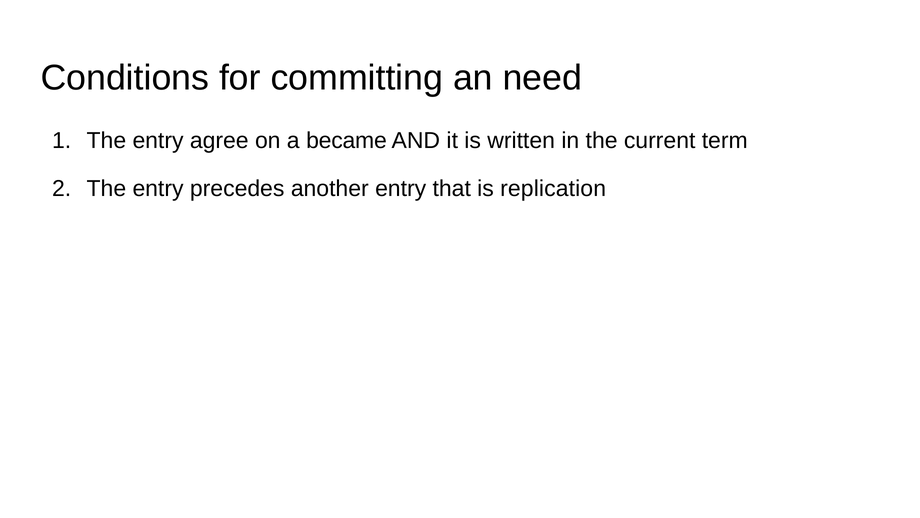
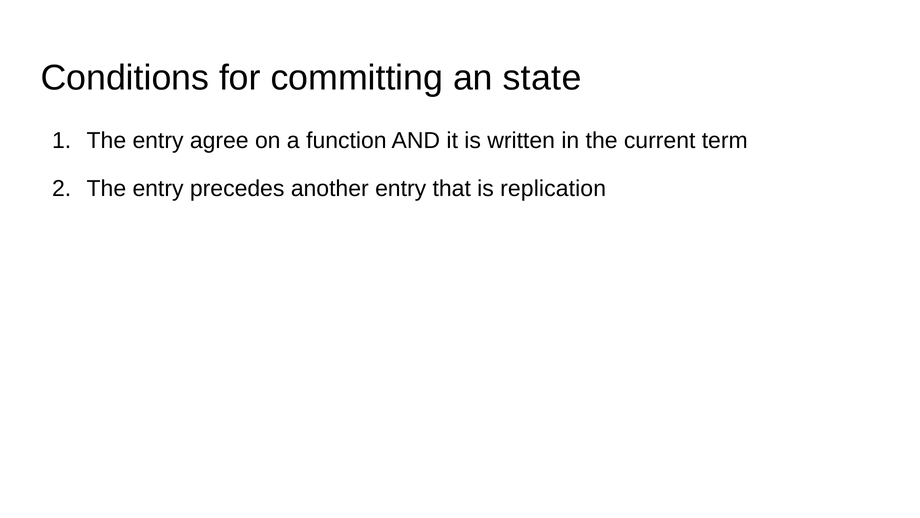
need: need -> state
became: became -> function
